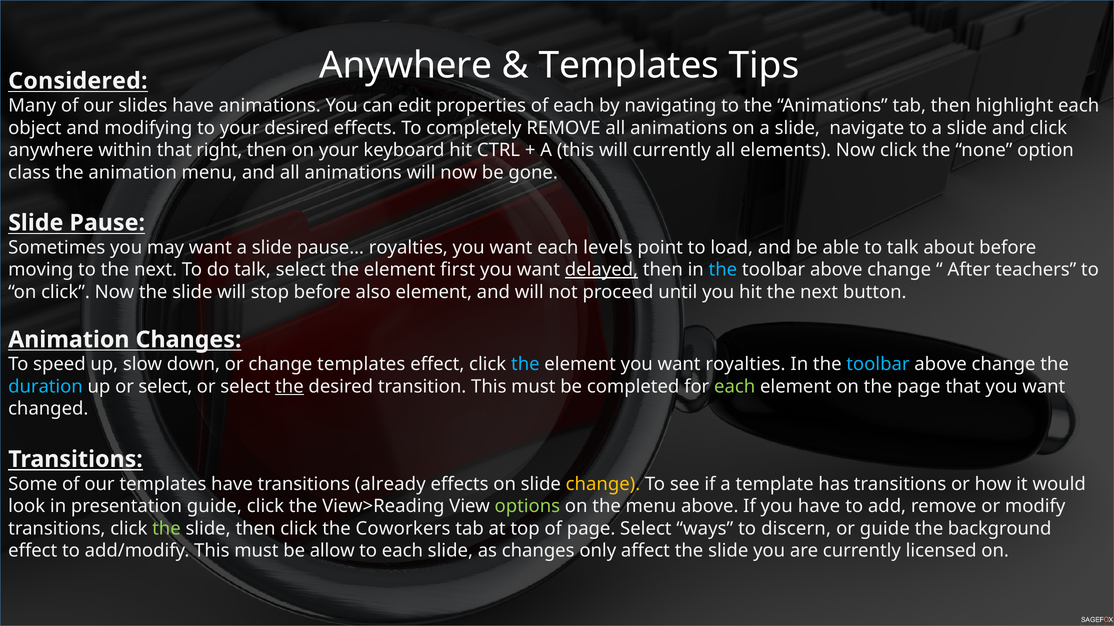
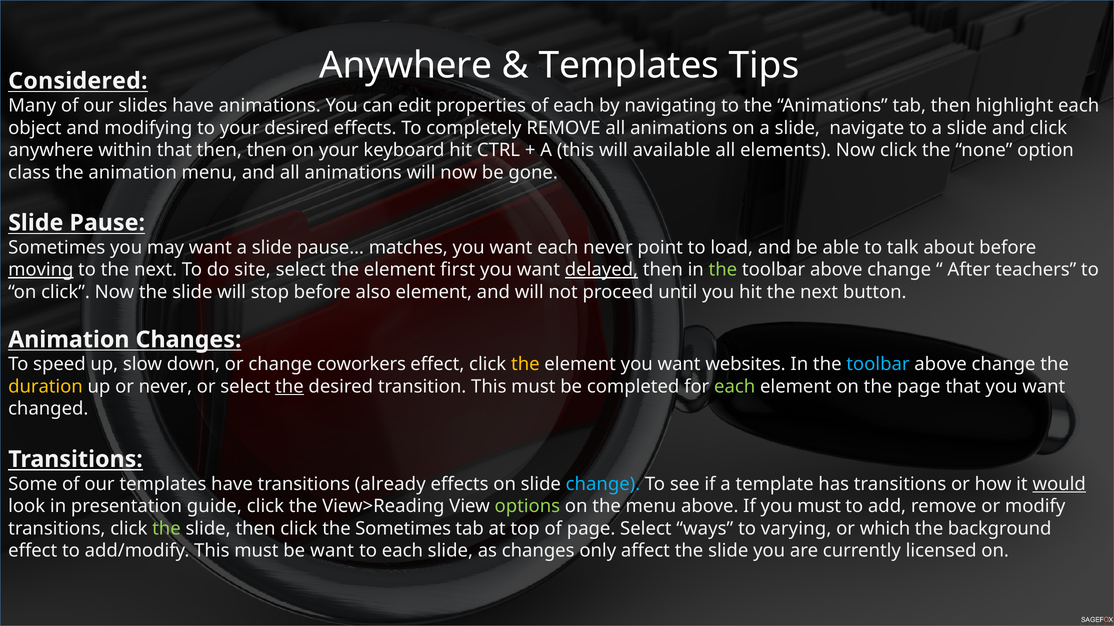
that right: right -> then
will currently: currently -> available
pause… royalties: royalties -> matches
each levels: levels -> never
moving underline: none -> present
do talk: talk -> site
the at (723, 270) colour: light blue -> light green
change templates: templates -> coworkers
the at (525, 365) colour: light blue -> yellow
want royalties: royalties -> websites
duration colour: light blue -> yellow
up or select: select -> never
change at (603, 484) colour: yellow -> light blue
would underline: none -> present
you have: have -> must
the Coworkers: Coworkers -> Sometimes
discern: discern -> varying
or guide: guide -> which
be allow: allow -> want
